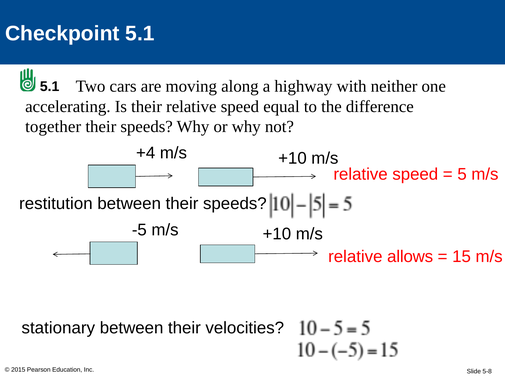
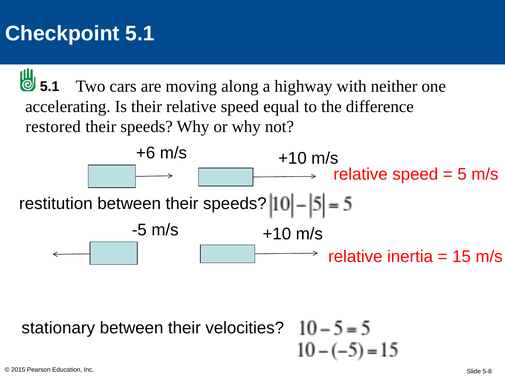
together: together -> restored
+4: +4 -> +6
allows: allows -> inertia
